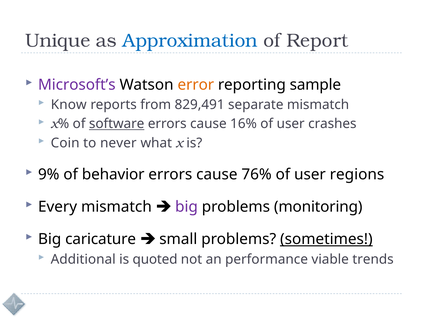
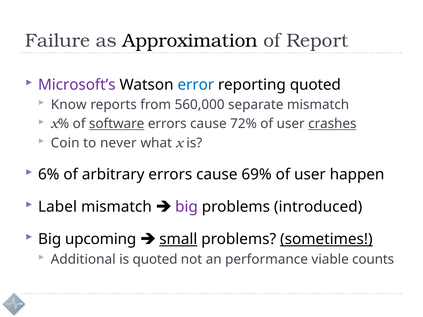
Unique: Unique -> Failure
Approximation colour: blue -> black
error colour: orange -> blue
reporting sample: sample -> quoted
829,491: 829,491 -> 560,000
16%: 16% -> 72%
crashes underline: none -> present
9%: 9% -> 6%
behavior: behavior -> arbitrary
76%: 76% -> 69%
regions: regions -> happen
Every: Every -> Label
monitoring: monitoring -> introduced
caricature: caricature -> upcoming
small underline: none -> present
trends: trends -> counts
